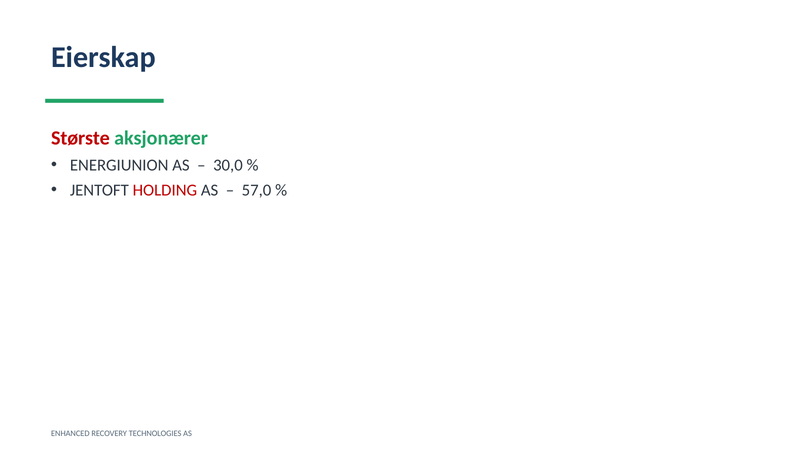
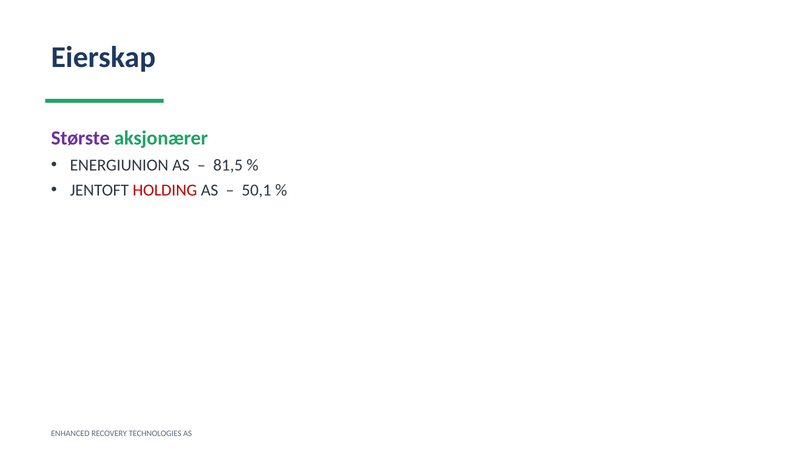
Største colour: red -> purple
30,0: 30,0 -> 81,5
57,0: 57,0 -> 50,1
